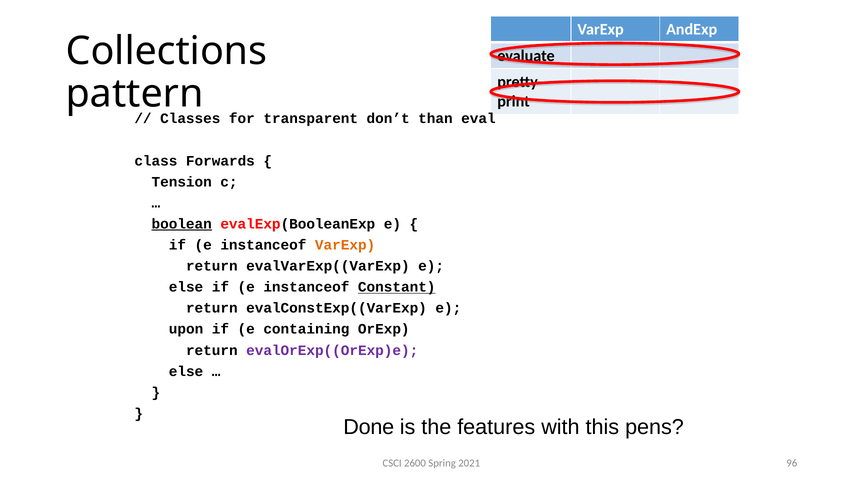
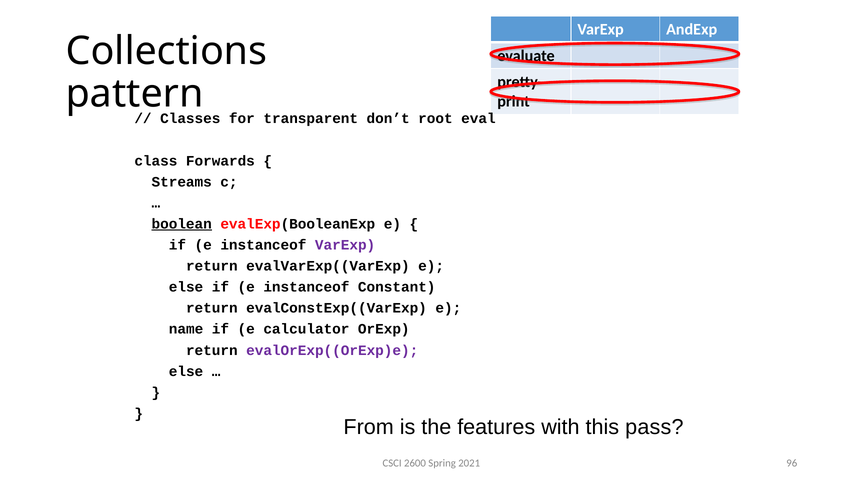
than: than -> root
Tension: Tension -> Streams
VarExp at (345, 245) colour: orange -> purple
Constant underline: present -> none
upon: upon -> name
containing: containing -> calculator
Done: Done -> From
pens: pens -> pass
